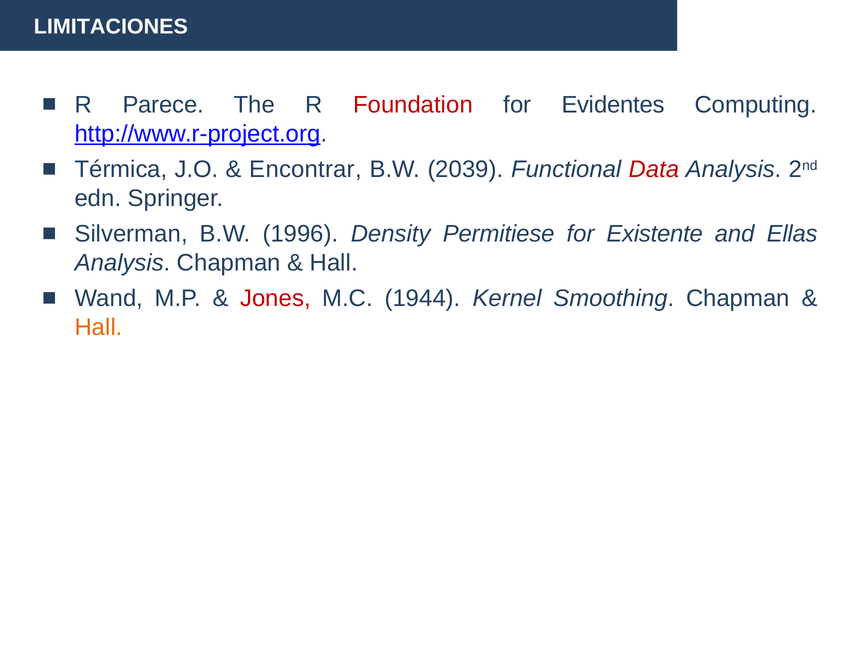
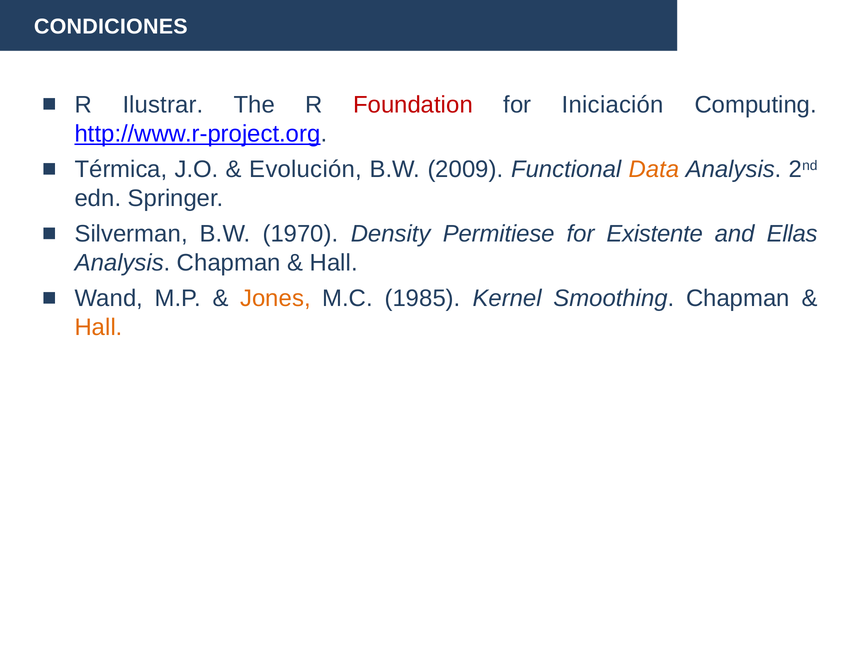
LIMITACIONES: LIMITACIONES -> CONDICIONES
Parece: Parece -> Ilustrar
Evidentes: Evidentes -> Iniciación
Encontrar: Encontrar -> Evolución
2039: 2039 -> 2009
Data colour: red -> orange
1996: 1996 -> 1970
Jones colour: red -> orange
1944: 1944 -> 1985
